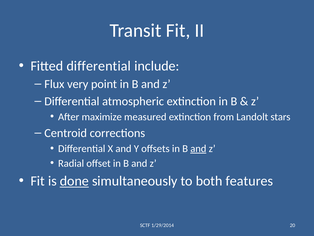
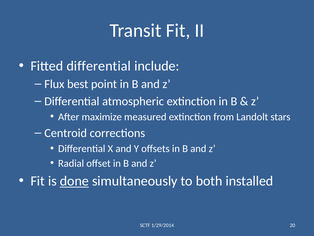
very: very -> best
and at (198, 148) underline: present -> none
features: features -> installed
